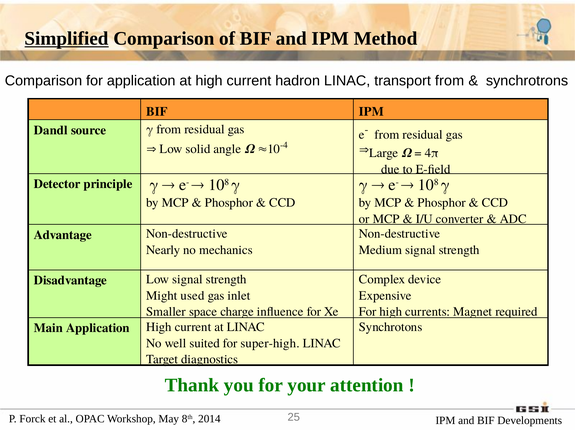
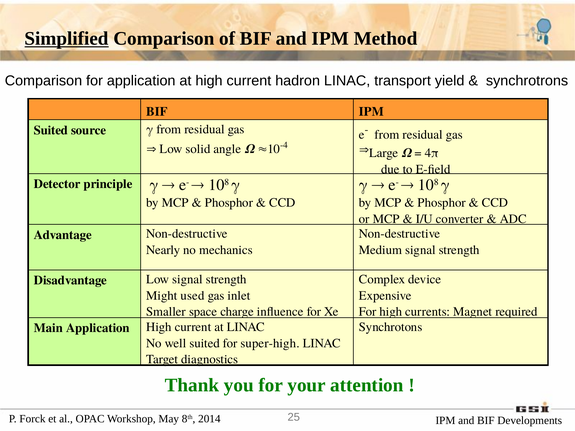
transport from: from -> yield
Dandl at (51, 130): Dandl -> Suited
